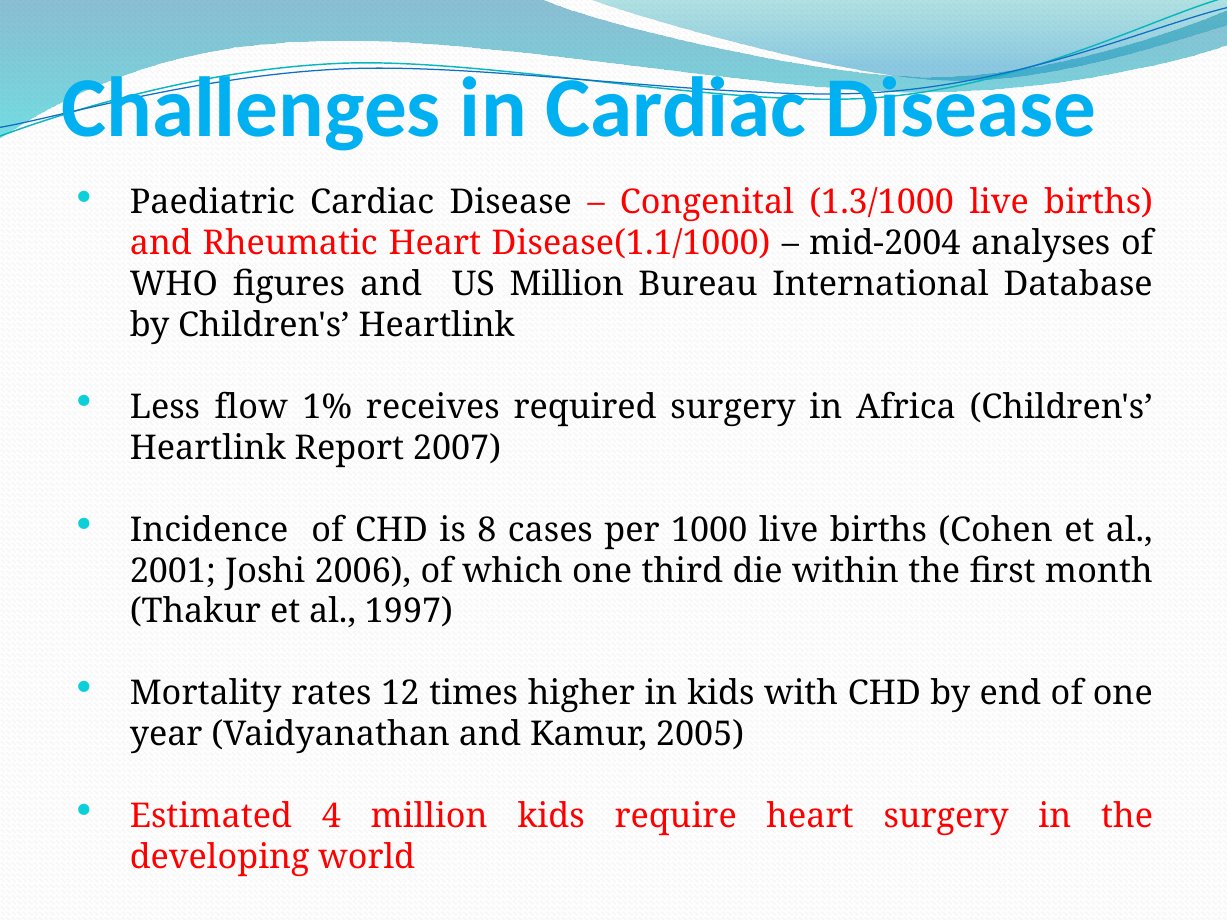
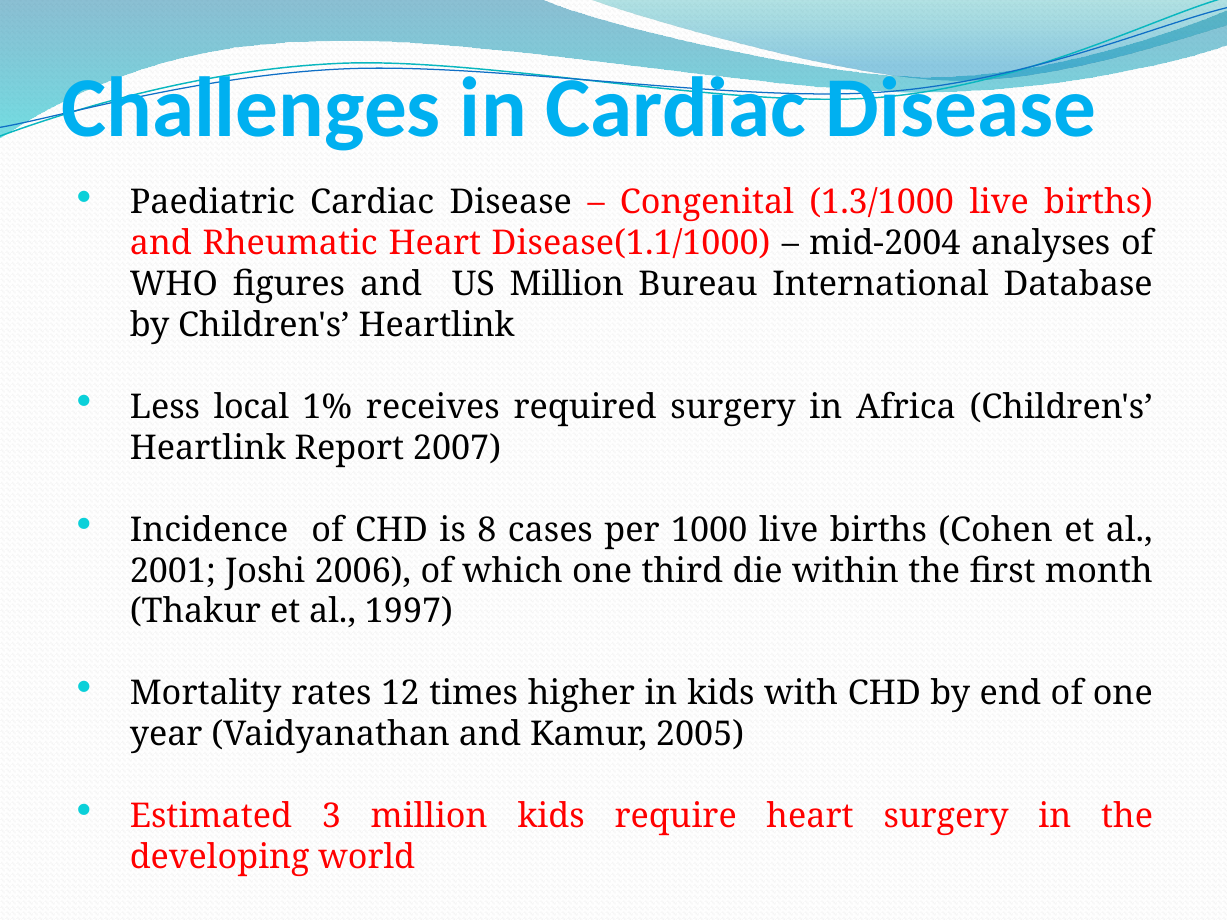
flow: flow -> local
4: 4 -> 3
